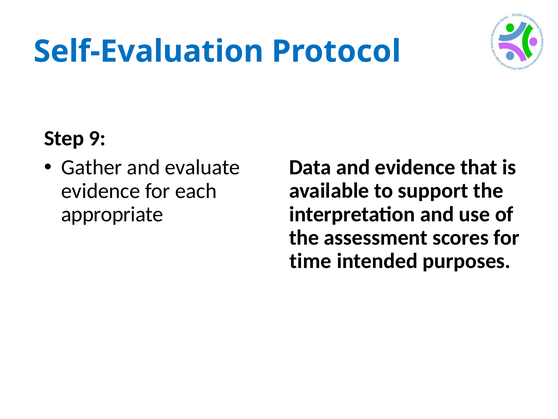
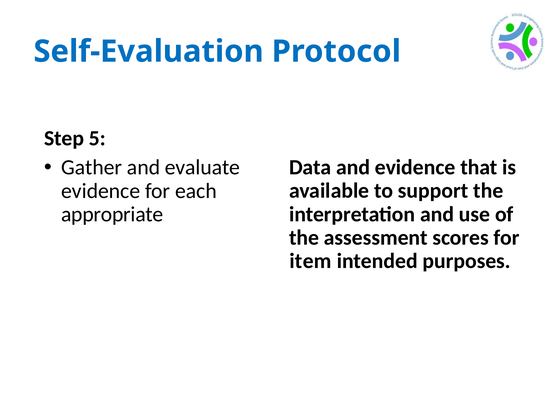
9: 9 -> 5
time: time -> item
